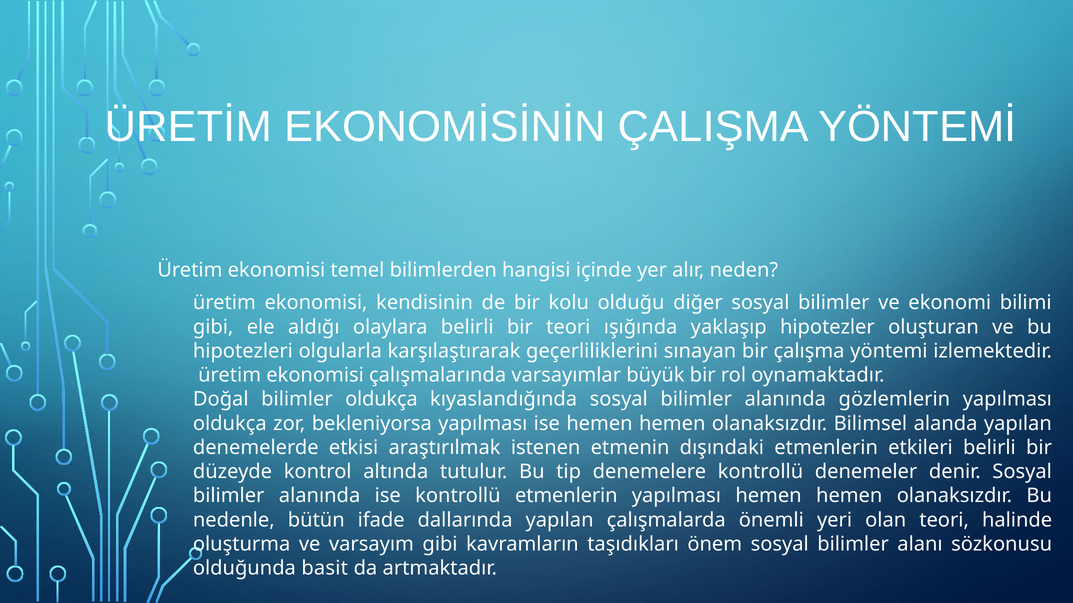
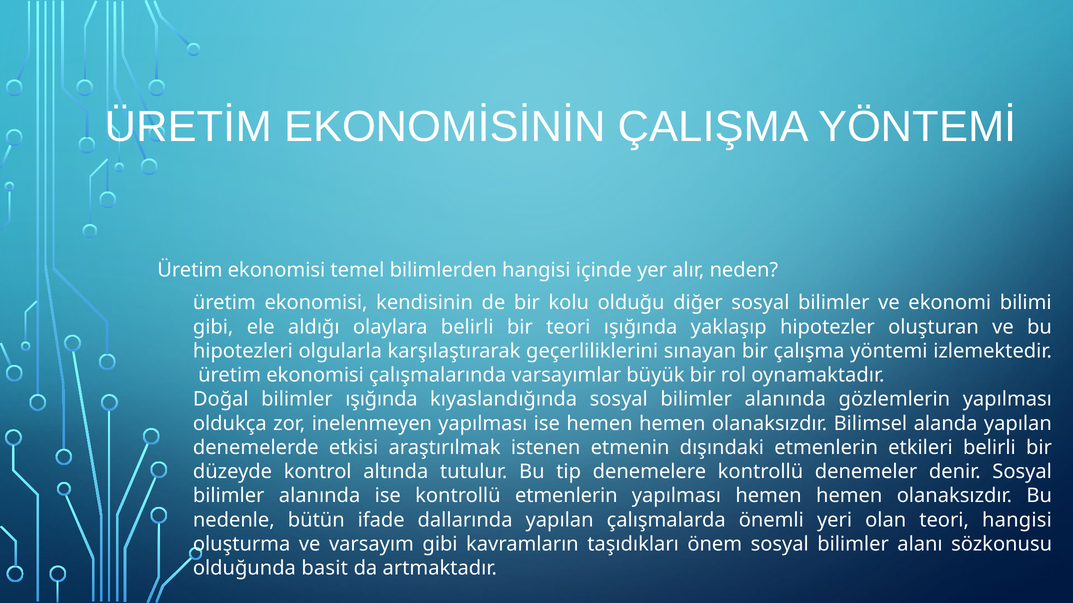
bilimler oldukça: oldukça -> ışığında
bekleniyorsa: bekleniyorsa -> inelenmeyen
teori halinde: halinde -> hangisi
